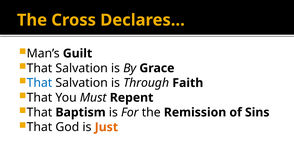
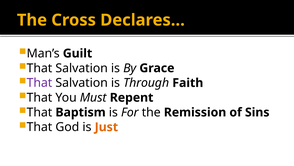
That at (39, 83) colour: blue -> purple
